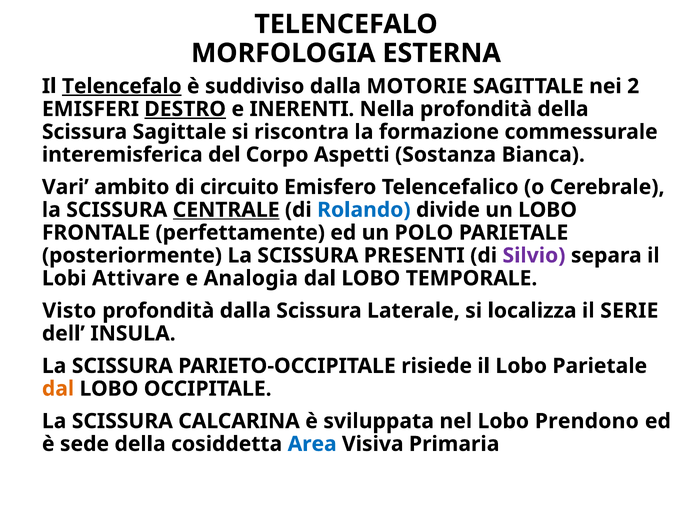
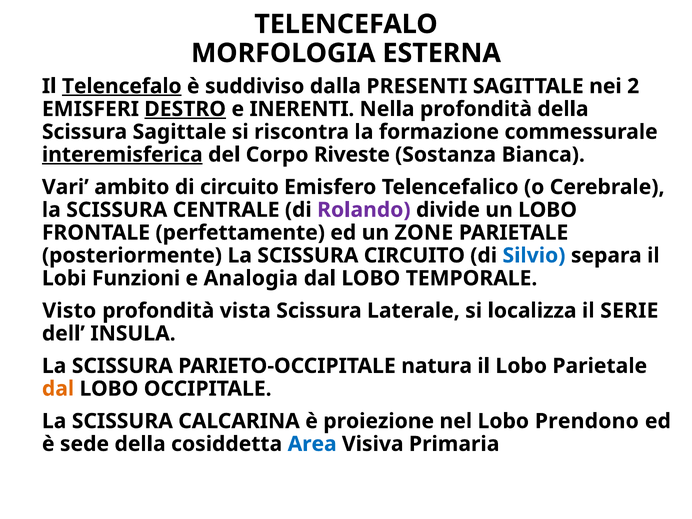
MOTORIE: MOTORIE -> PRESENTI
interemisferica underline: none -> present
Aspetti: Aspetti -> Riveste
CENTRALE underline: present -> none
Rolando colour: blue -> purple
POLO: POLO -> ZONE
SCISSURA PRESENTI: PRESENTI -> CIRCUITO
Silvio colour: purple -> blue
Attivare: Attivare -> Funzioni
profondità dalla: dalla -> vista
risiede: risiede -> natura
sviluppata: sviluppata -> proiezione
